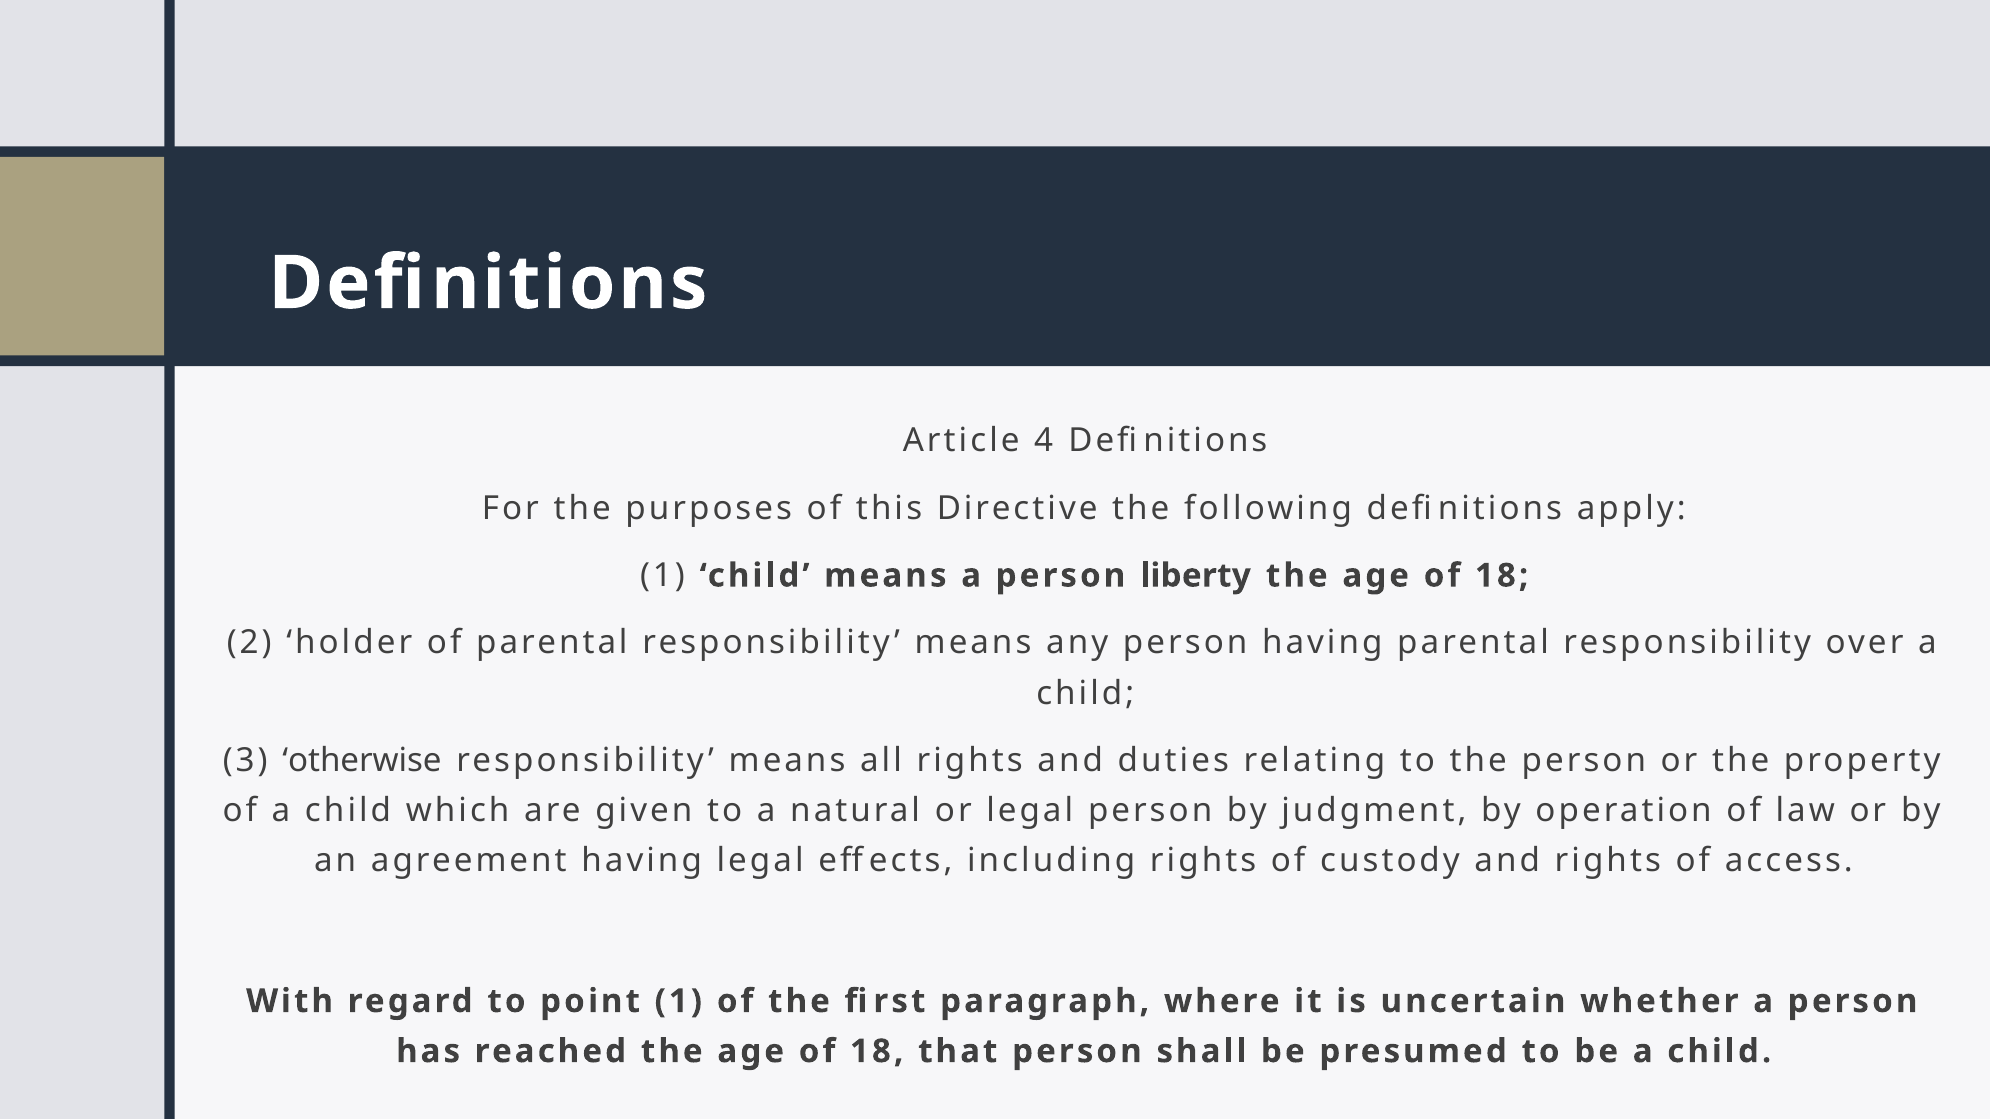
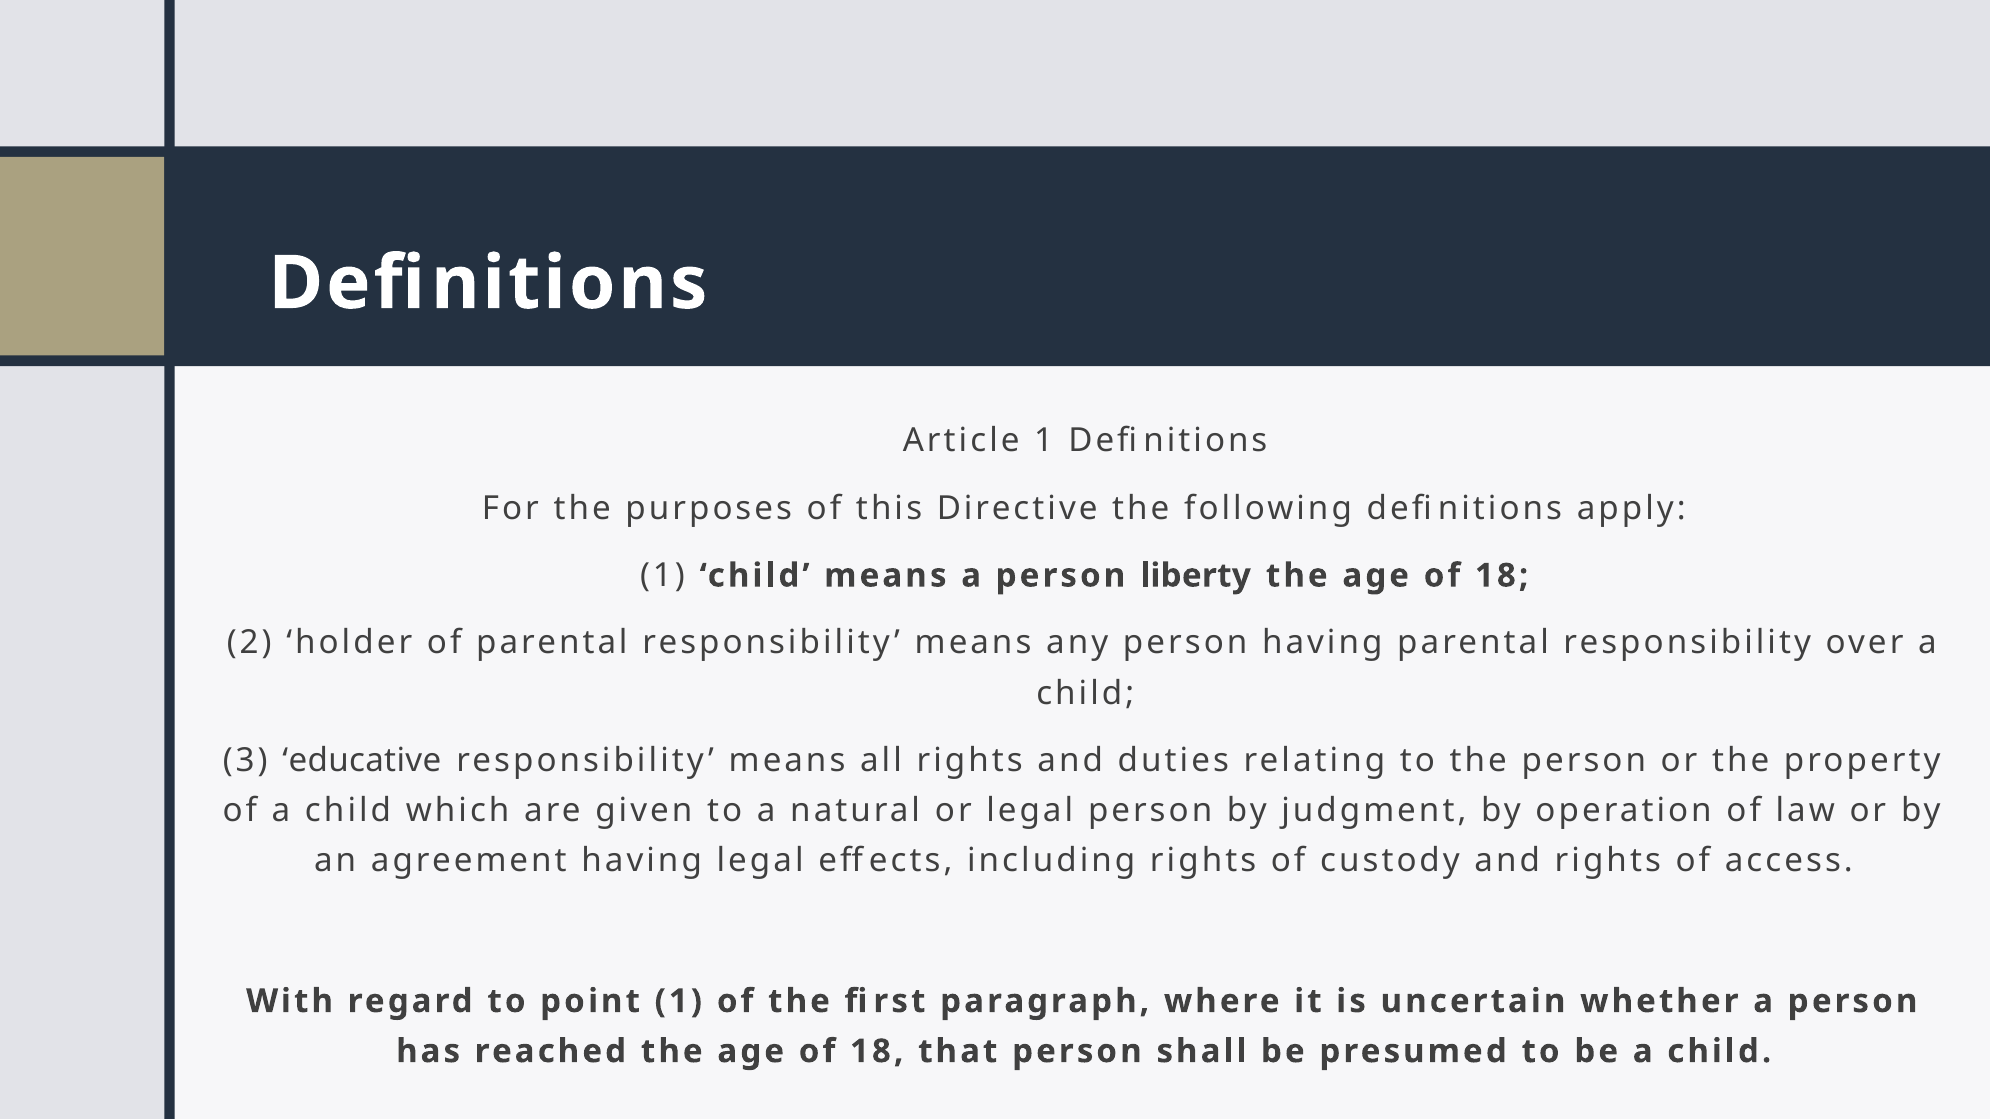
Article 4: 4 -> 1
otherwise: otherwise -> educative
